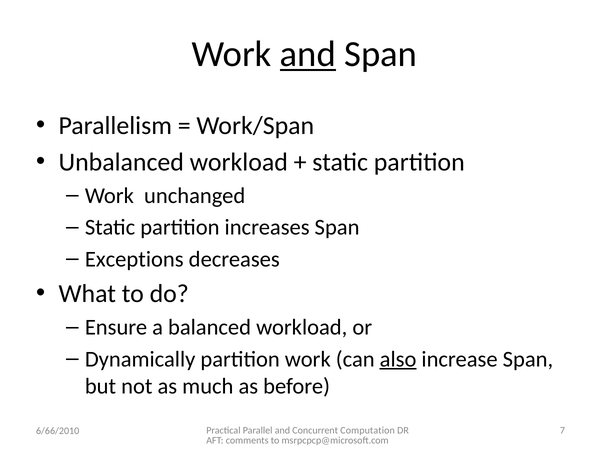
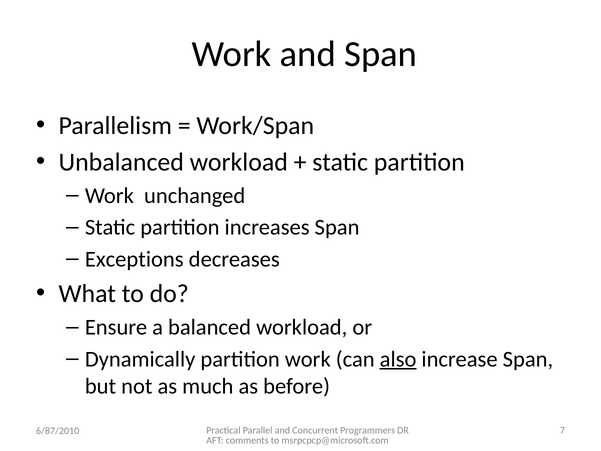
and at (308, 54) underline: present -> none
Computation: Computation -> Programmers
6/66/2010: 6/66/2010 -> 6/87/2010
